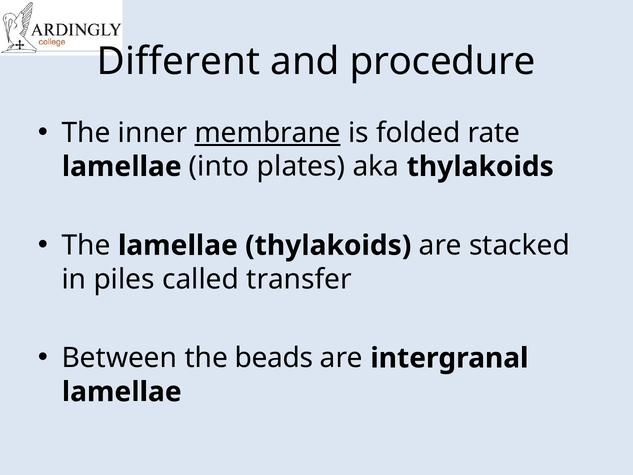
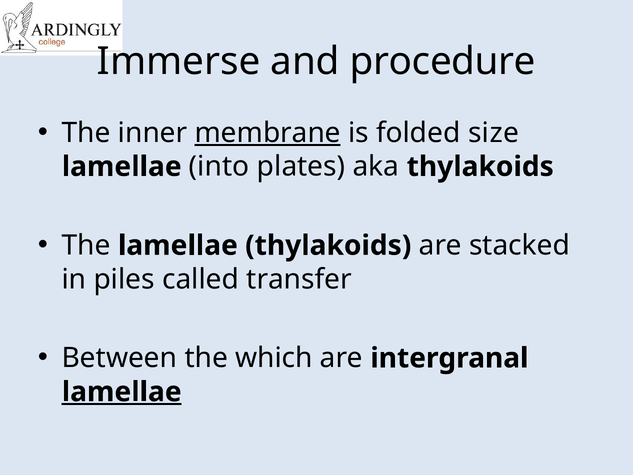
Different: Different -> Immerse
rate: rate -> size
beads: beads -> which
lamellae at (122, 392) underline: none -> present
